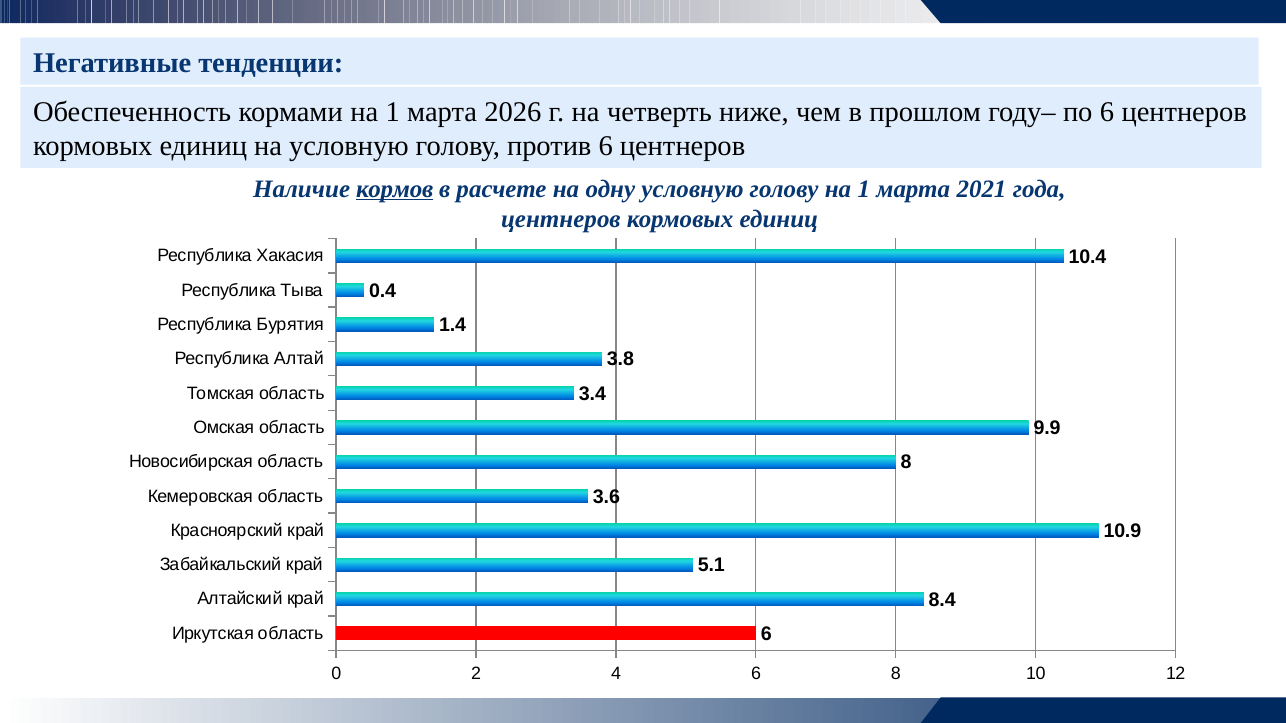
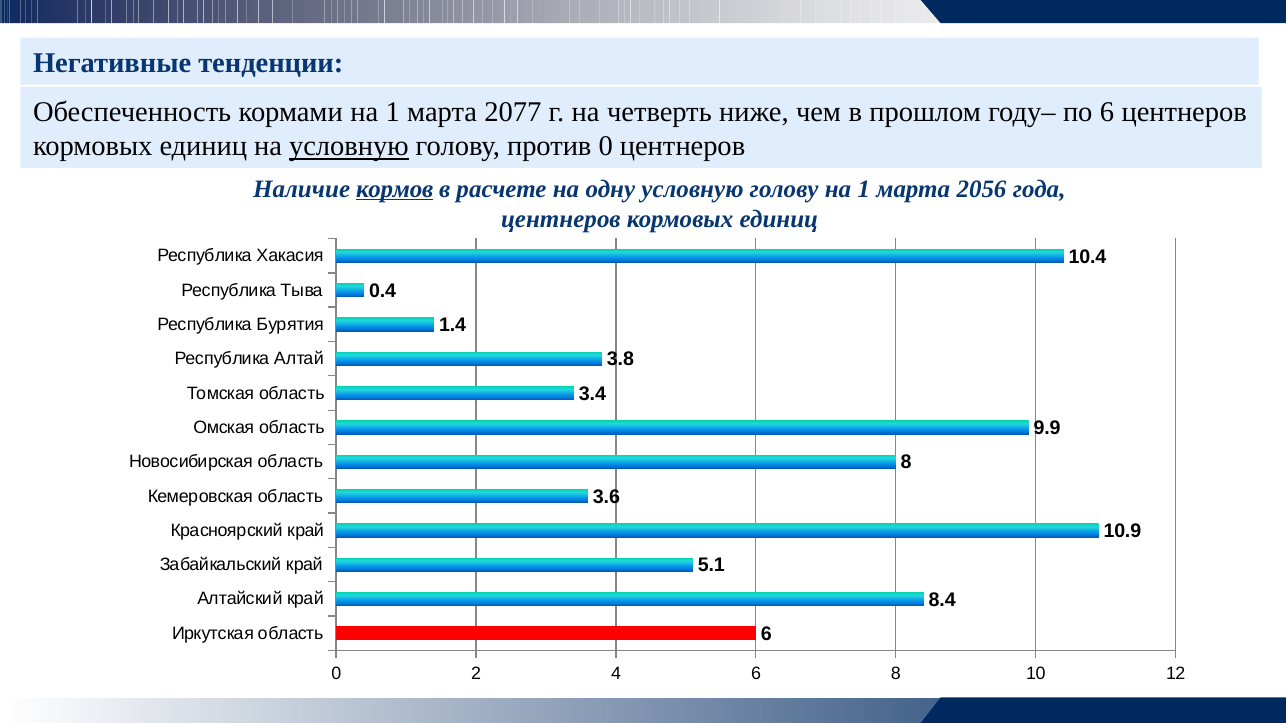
2026: 2026 -> 2077
условную at (349, 147) underline: none -> present
против 6: 6 -> 0
2021: 2021 -> 2056
